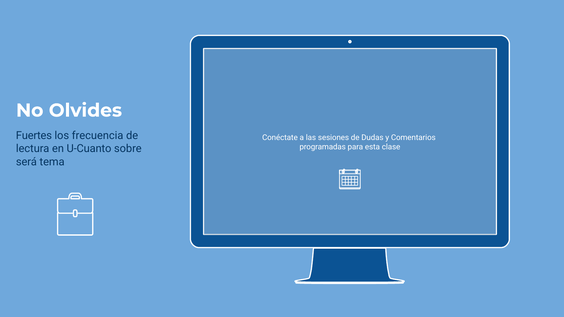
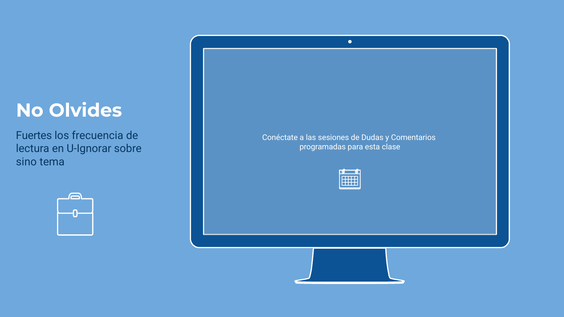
U-Cuanto: U-Cuanto -> U-Ignorar
será: será -> sino
